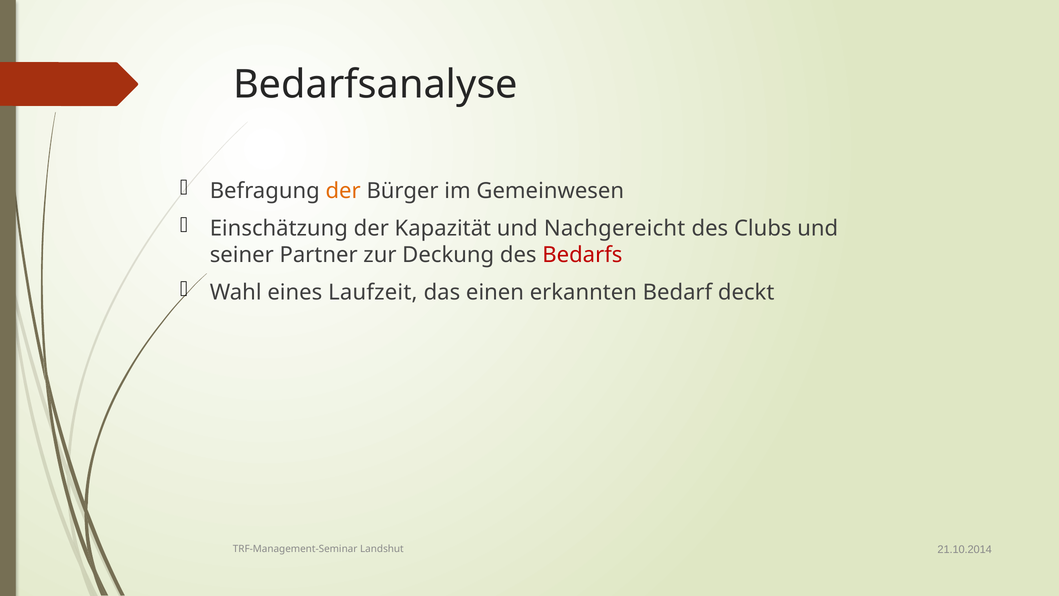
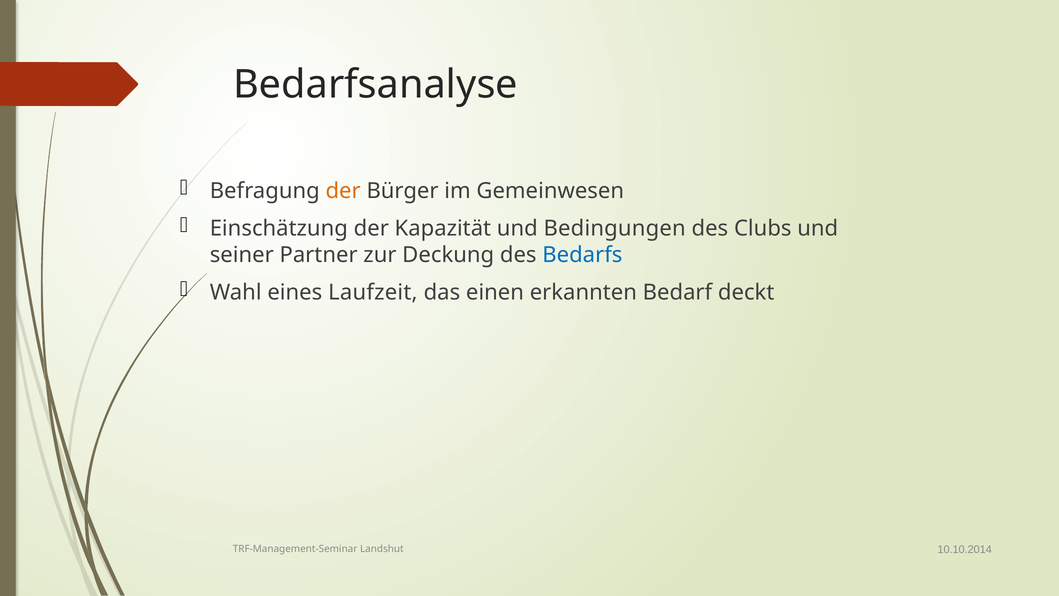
Nachgereicht: Nachgereicht -> Bedingungen
Bedarfs colour: red -> blue
21.10.2014: 21.10.2014 -> 10.10.2014
